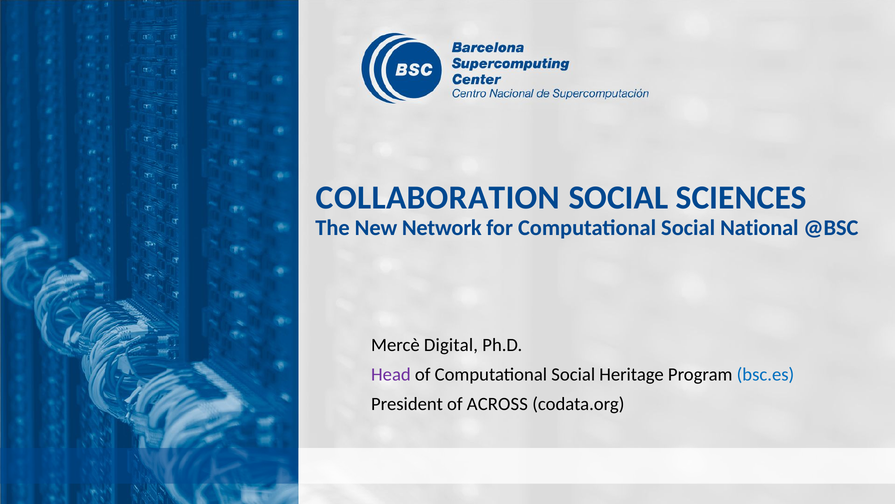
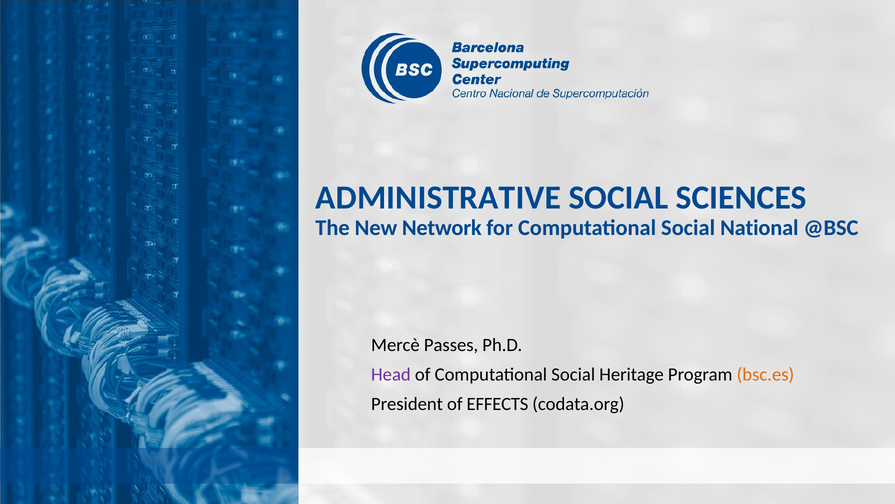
COLLABORATION: COLLABORATION -> ADMINISTRATIVE
Digital: Digital -> Passes
bsc.es colour: blue -> orange
ACROSS: ACROSS -> EFFECTS
